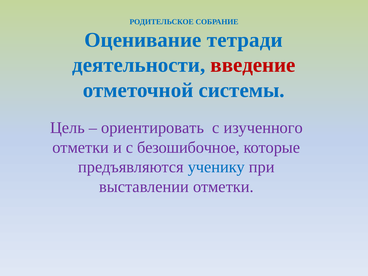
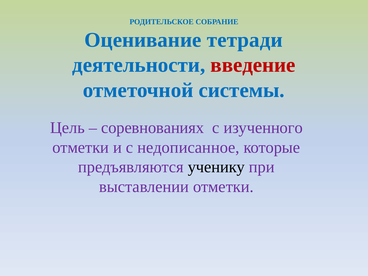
ориентировать: ориентировать -> соревнованиях
безошибочное: безошибочное -> недописанное
ученику colour: blue -> black
